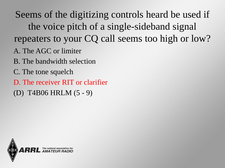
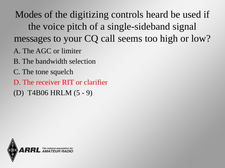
Seems at (28, 15): Seems -> Modes
repeaters: repeaters -> messages
